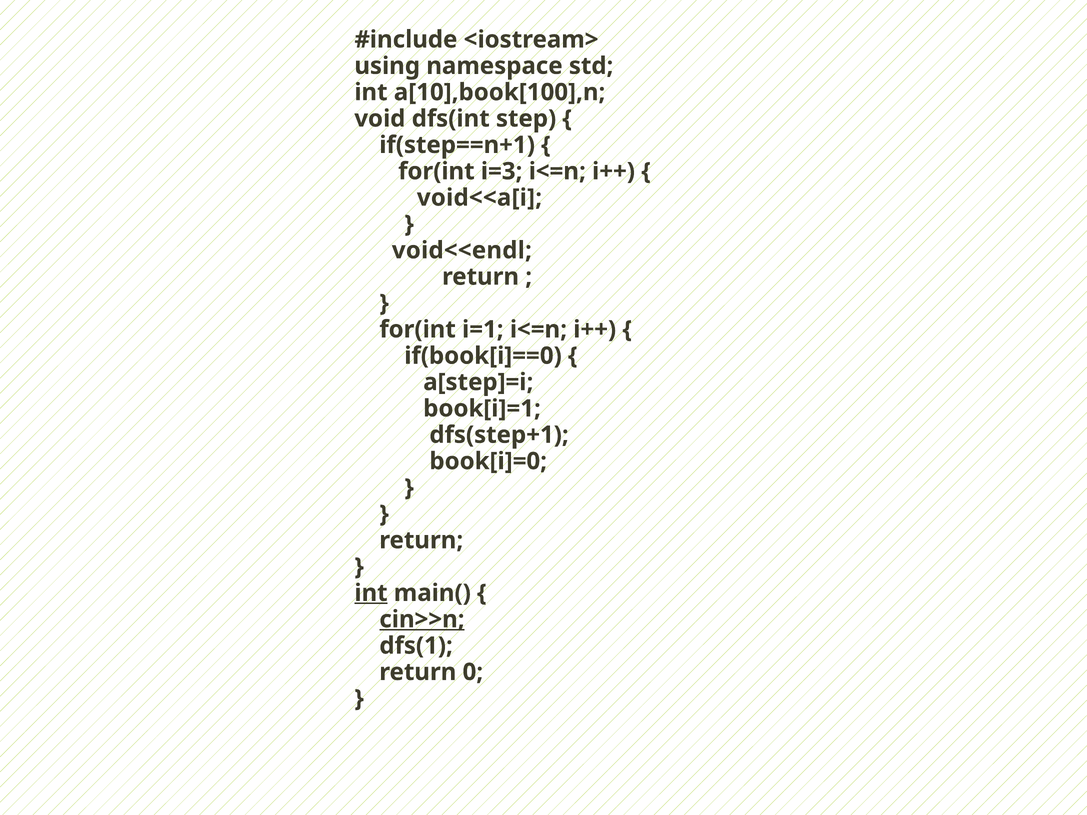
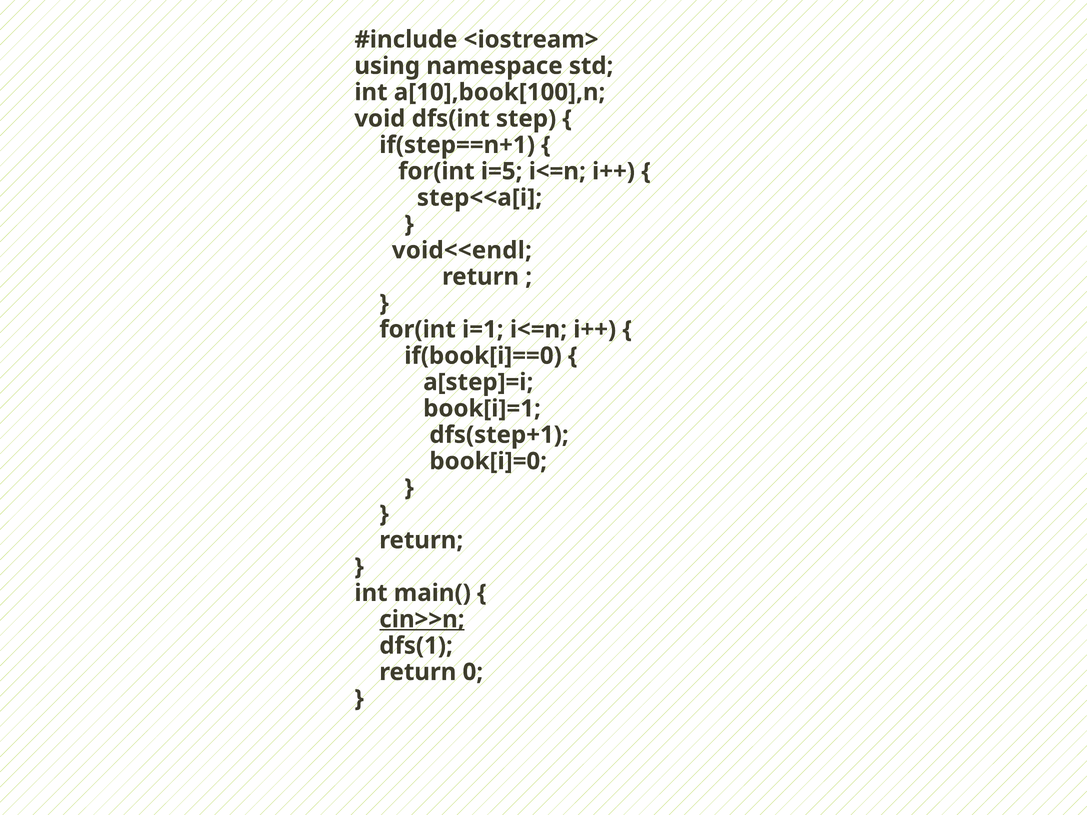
i=3: i=3 -> i=5
void<<a[i: void<<a[i -> step<<a[i
int at (371, 593) underline: present -> none
